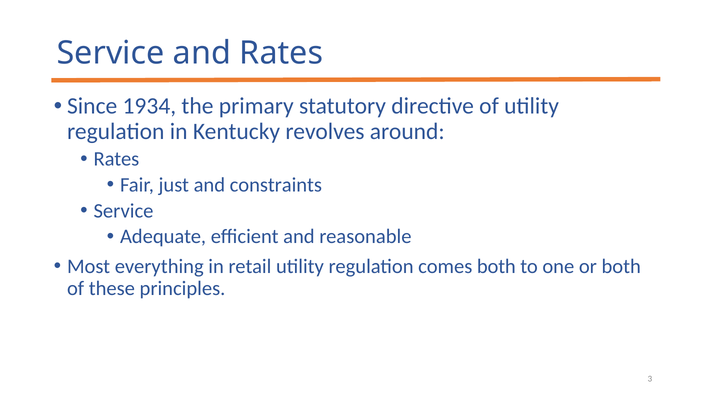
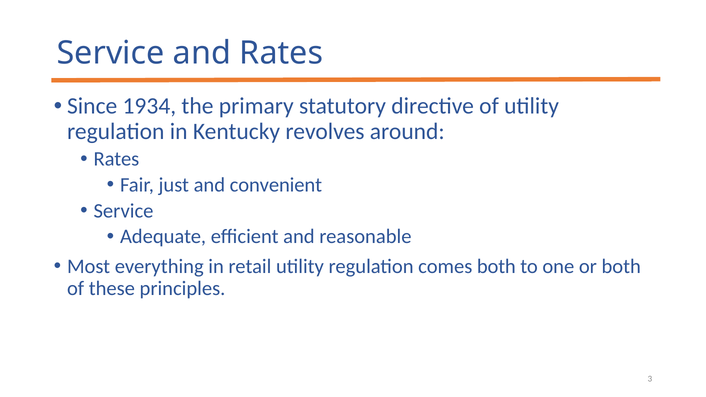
constraints: constraints -> convenient
